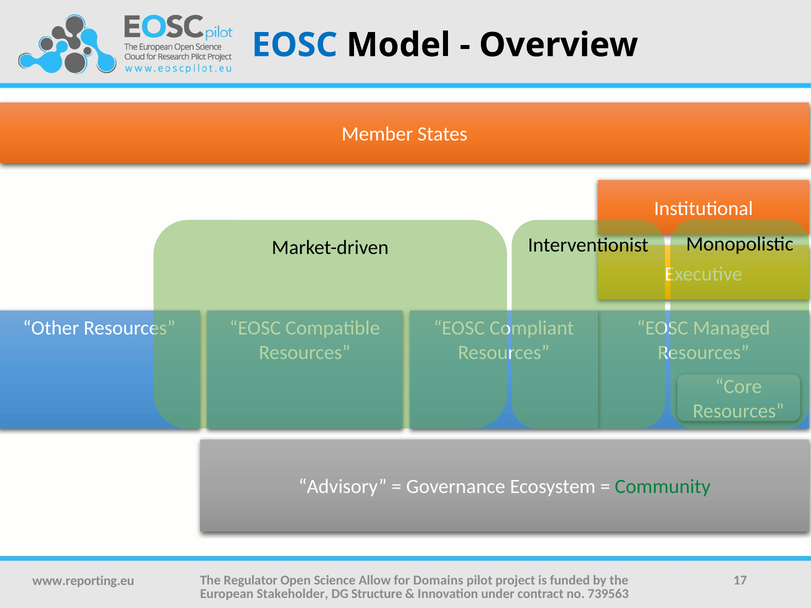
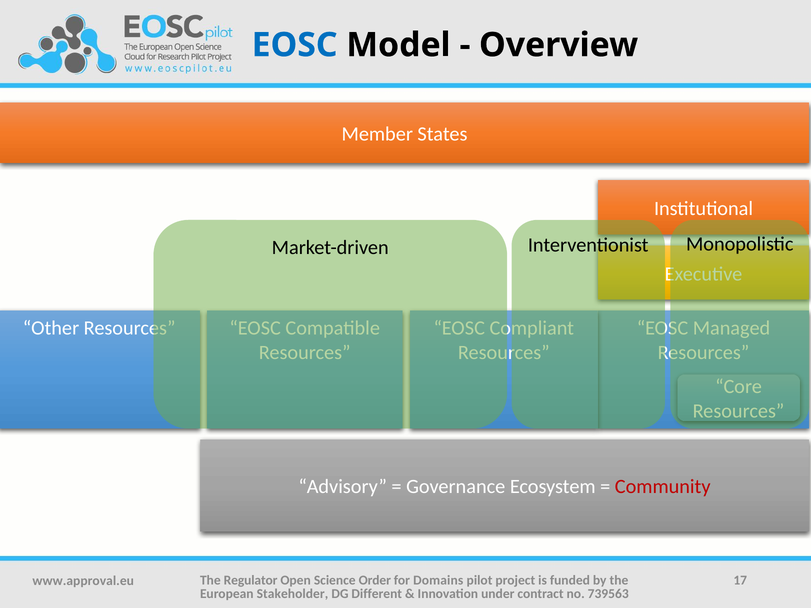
Community colour: green -> red
Allow: Allow -> Order
www.reporting.eu: www.reporting.eu -> www.approval.eu
Structure: Structure -> Different
